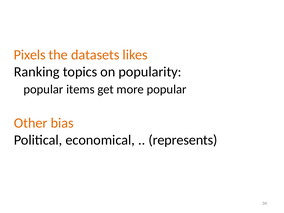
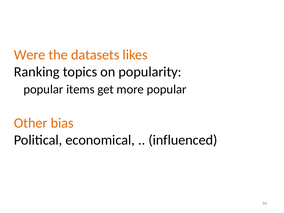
Pixels: Pixels -> Were
represents: represents -> influenced
